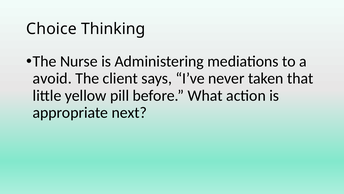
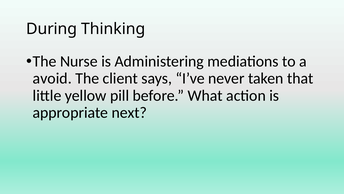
Choice: Choice -> During
